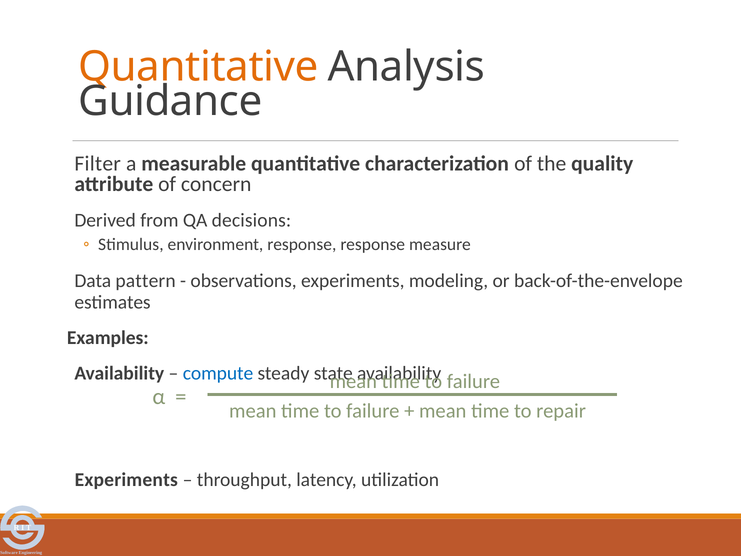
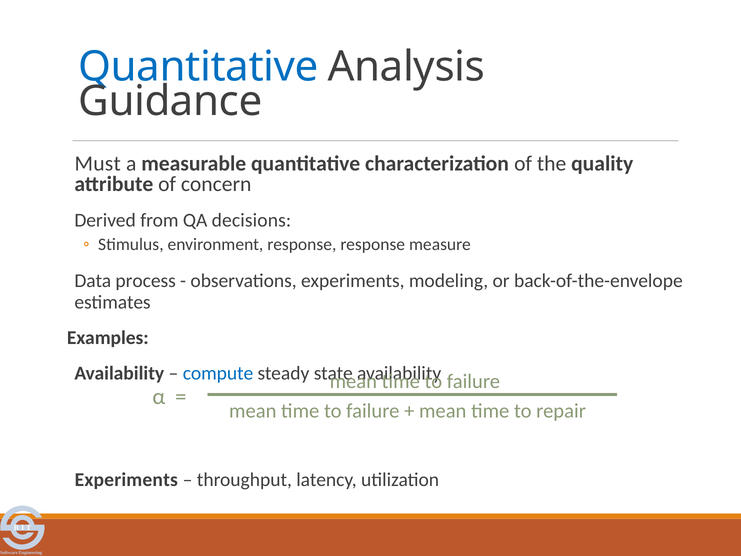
Quantitative at (198, 67) colour: orange -> blue
Filter: Filter -> Must
pattern: pattern -> process
